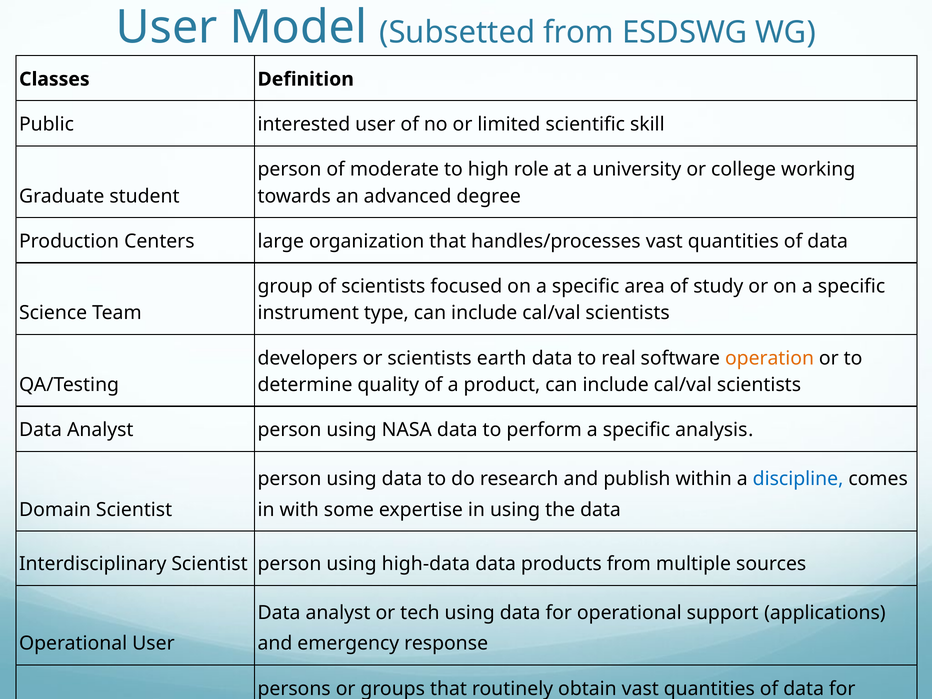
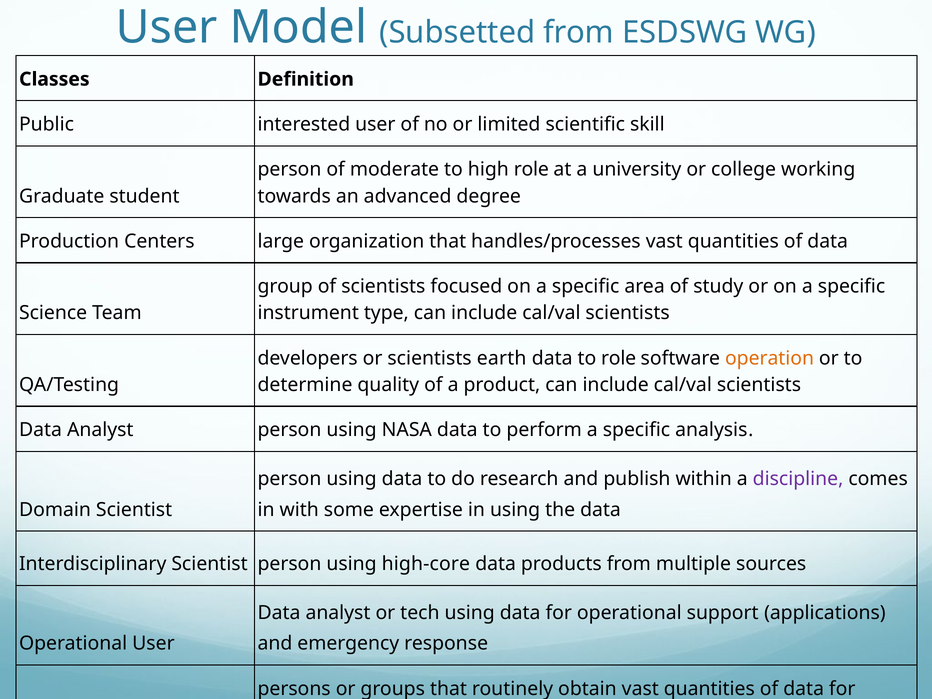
to real: real -> role
discipline colour: blue -> purple
high-data: high-data -> high-core
